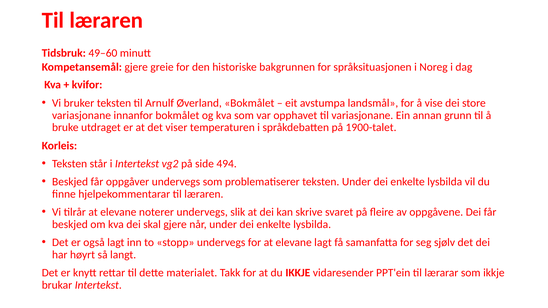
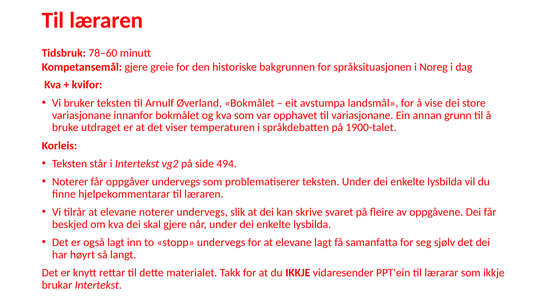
49–60: 49–60 -> 78–60
Beskjed at (70, 182): Beskjed -> Noterer
